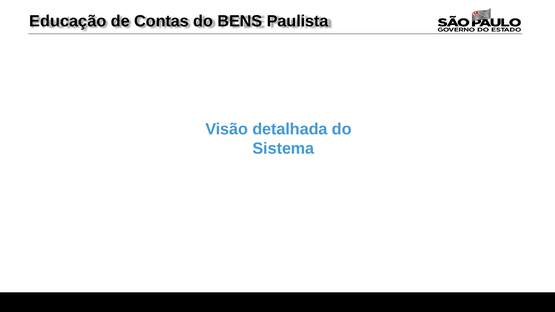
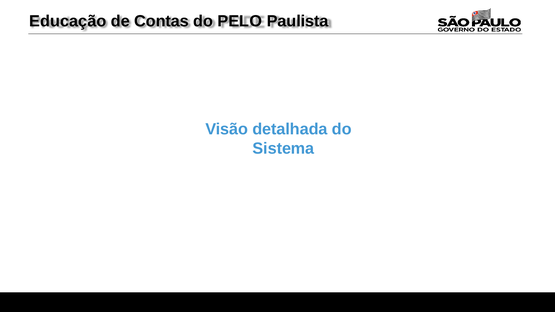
BENS: BENS -> PELO
